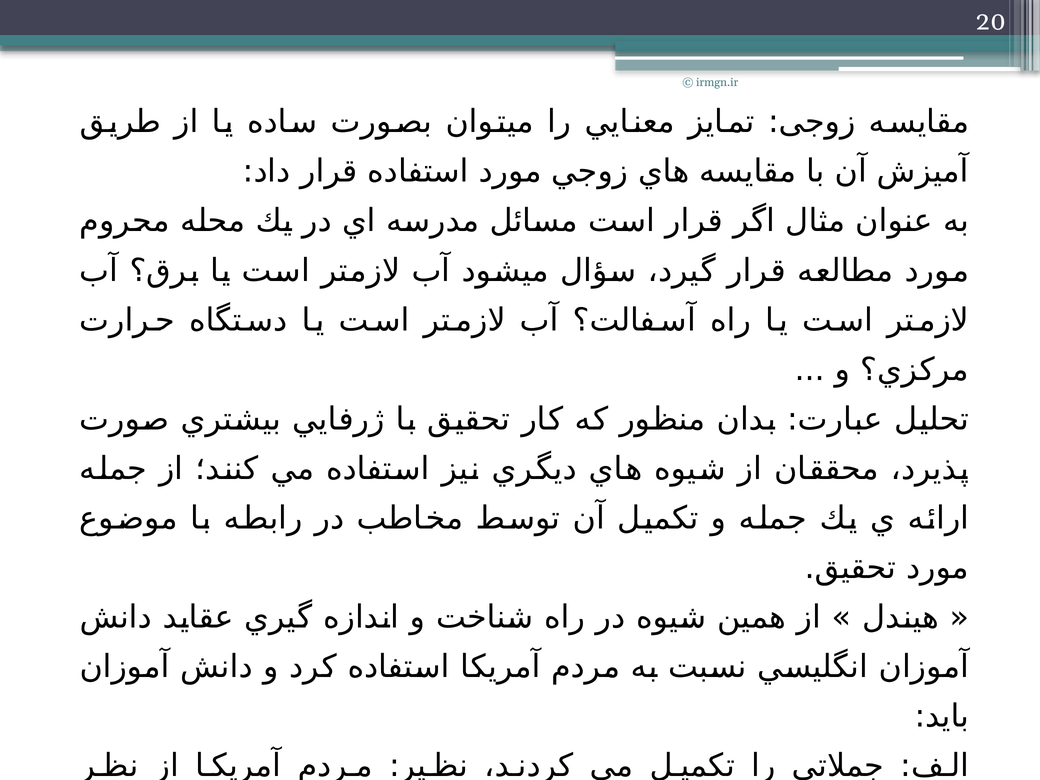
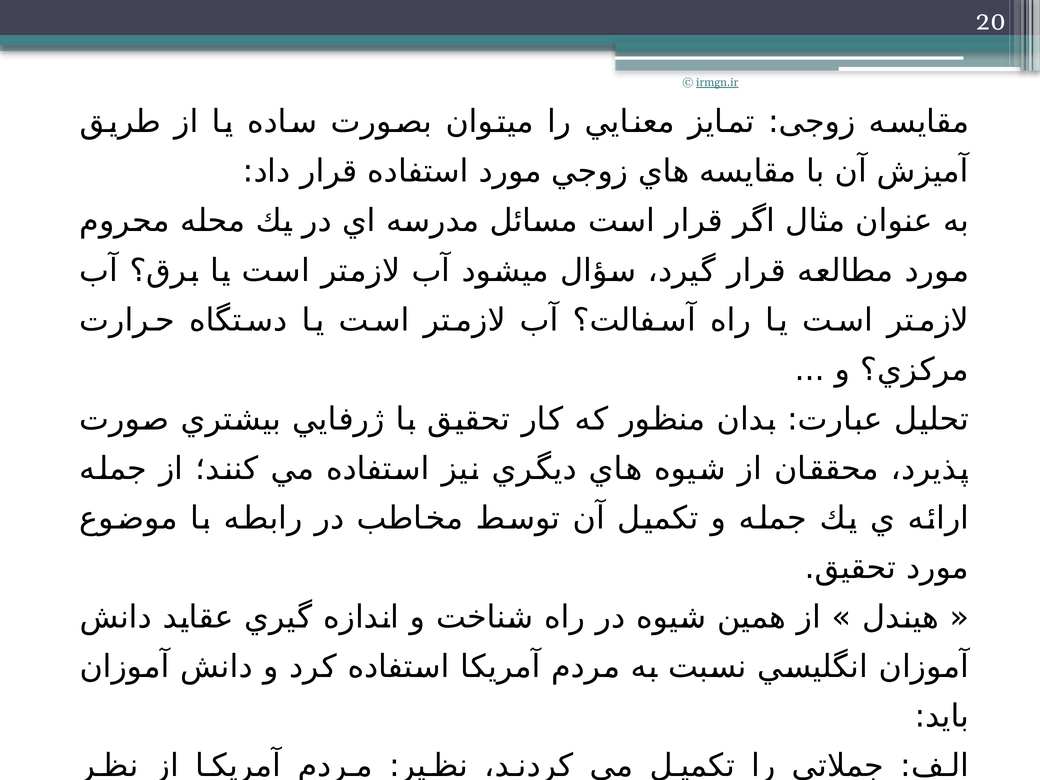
irmgn.ir underline: none -> present
